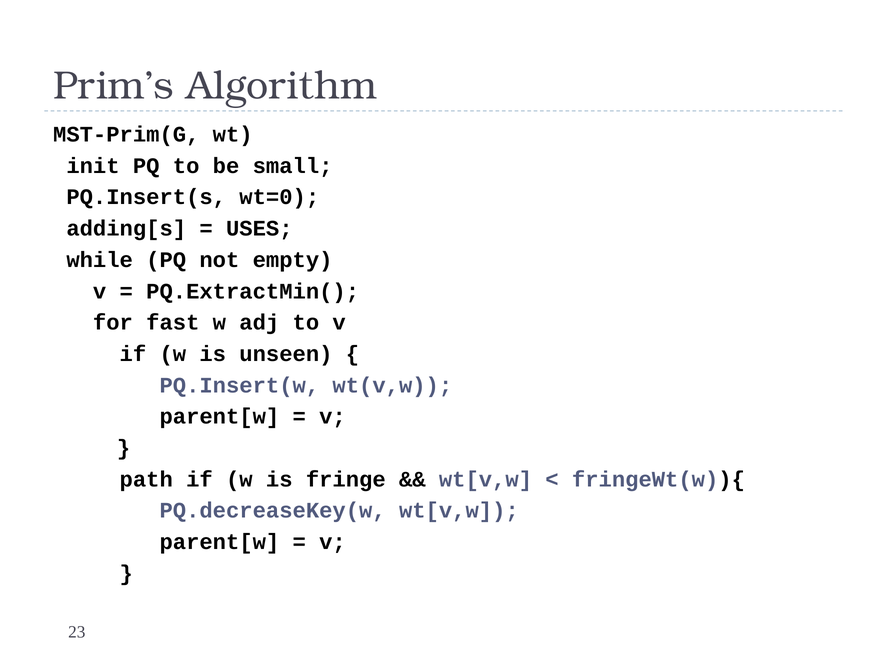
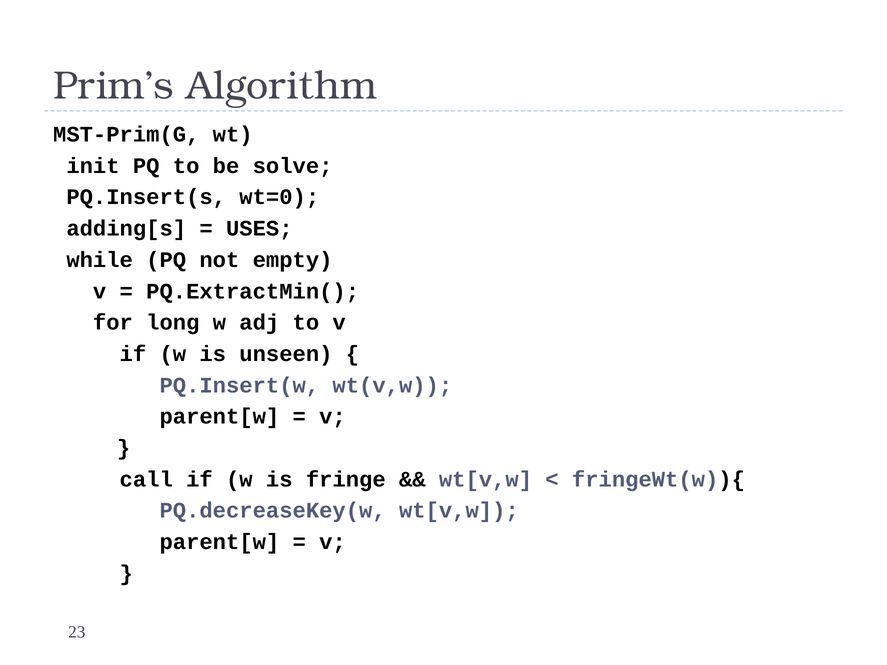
small: small -> solve
fast: fast -> long
path: path -> call
